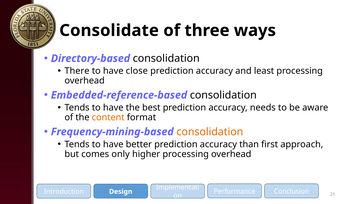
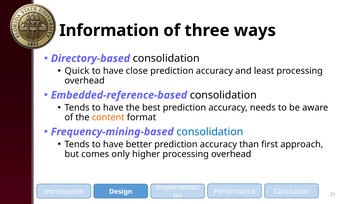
Consolidate: Consolidate -> Information
There: There -> Quick
consolidation at (210, 132) colour: orange -> blue
